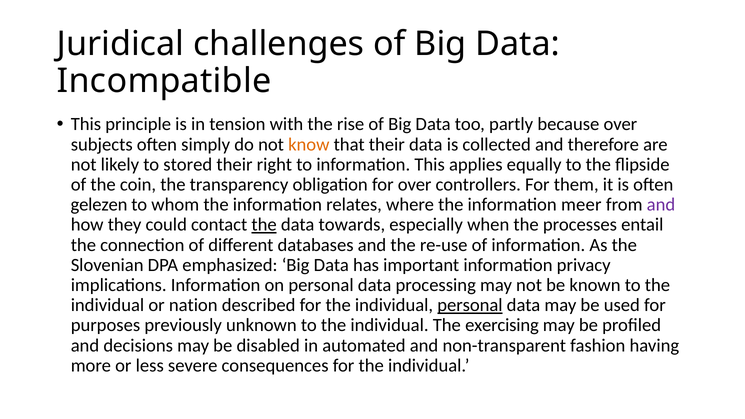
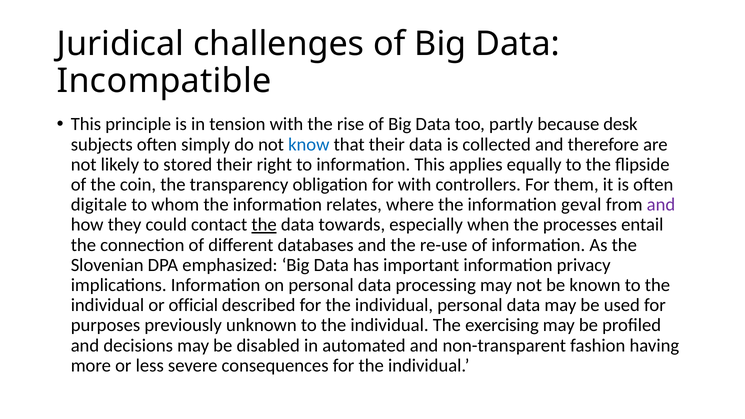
because over: over -> desk
know colour: orange -> blue
for over: over -> with
gelezen: gelezen -> digitale
meer: meer -> geval
nation: nation -> official
personal at (470, 305) underline: present -> none
